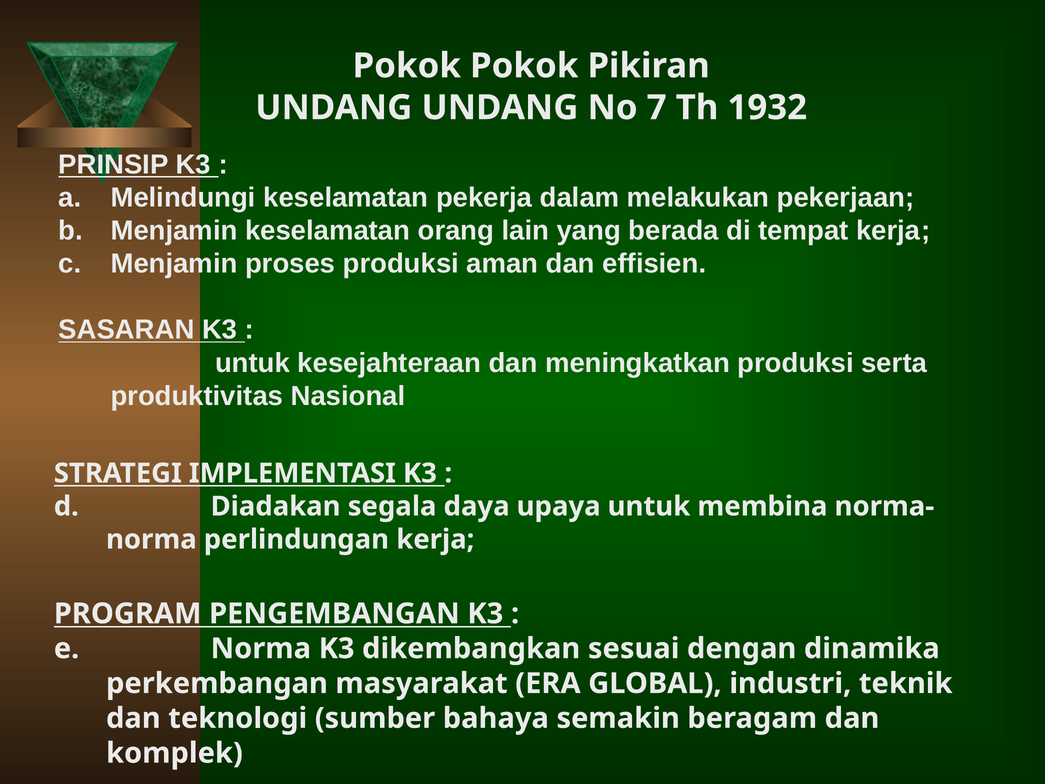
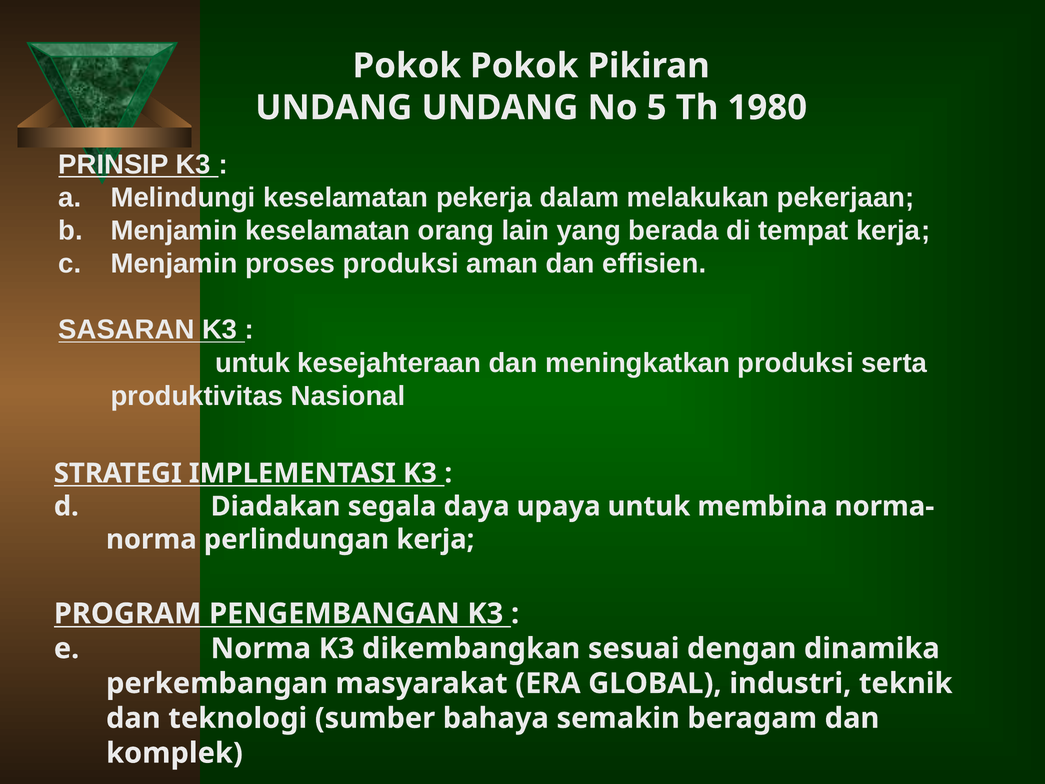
7: 7 -> 5
1932: 1932 -> 1980
